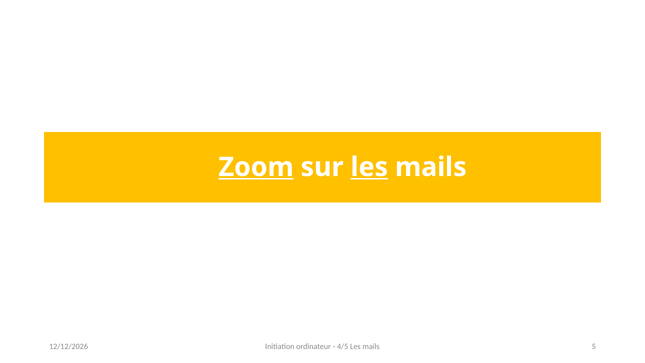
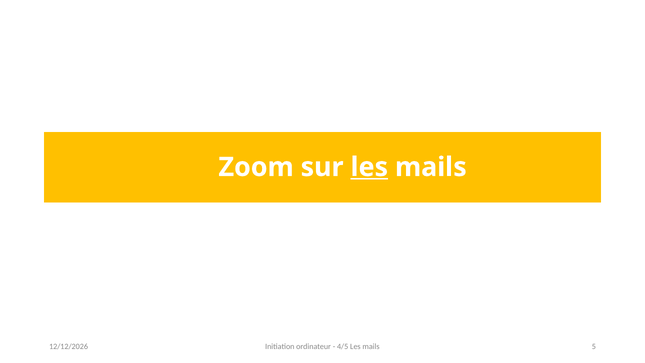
Zoom underline: present -> none
